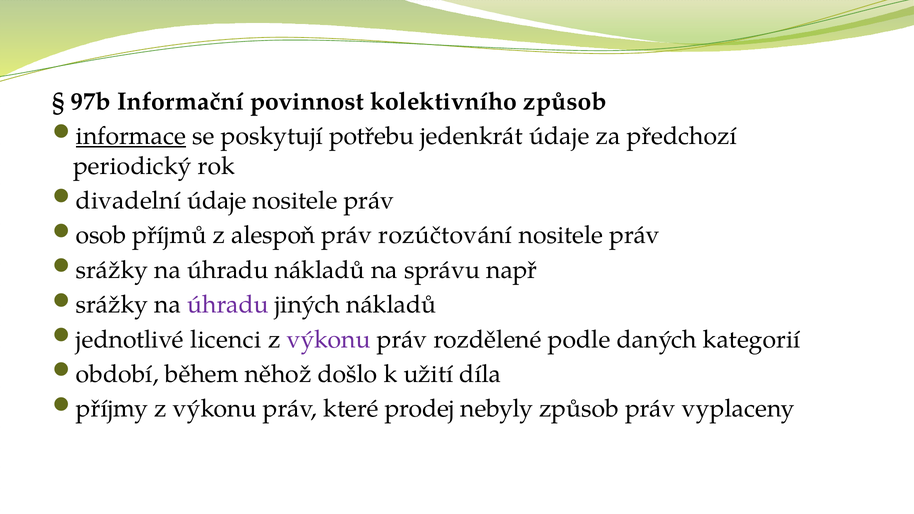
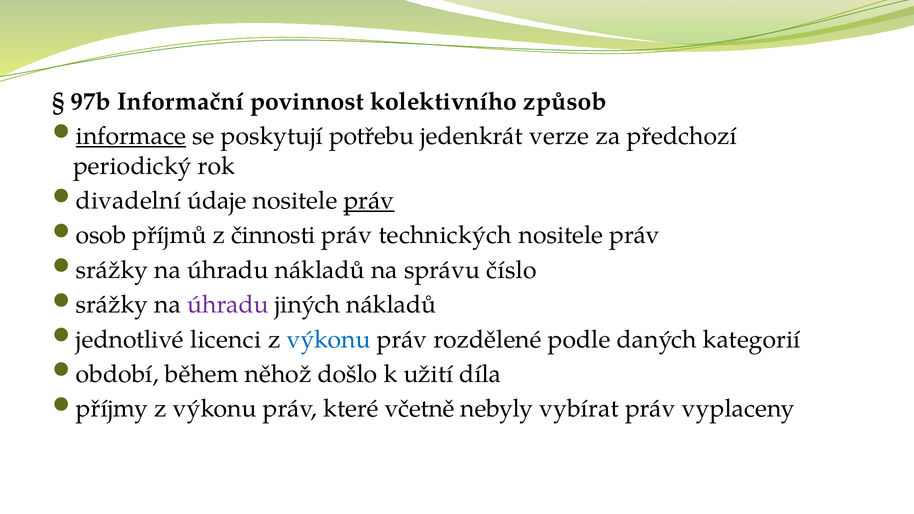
jedenkrát údaje: údaje -> verze
práv at (369, 201) underline: none -> present
alespoň: alespoň -> činnosti
rozúčtování: rozúčtování -> technických
např: např -> číslo
výkonu at (329, 339) colour: purple -> blue
prodej: prodej -> včetně
nebyly způsob: způsob -> vybírat
